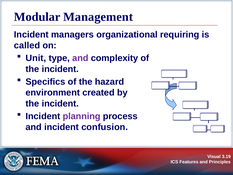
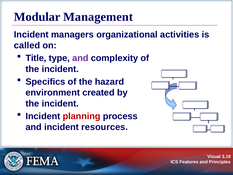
requiring: requiring -> activities
Unit: Unit -> Title
planning colour: purple -> red
confusion: confusion -> resources
